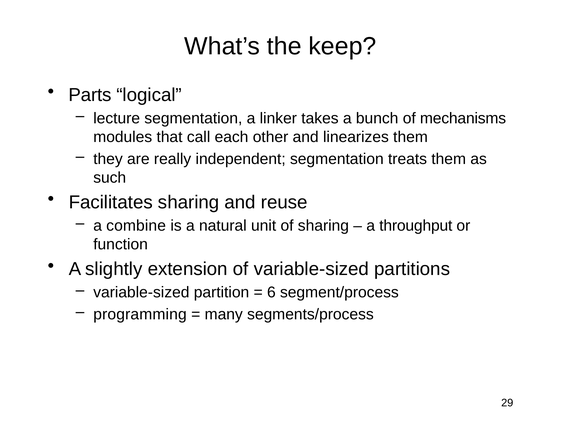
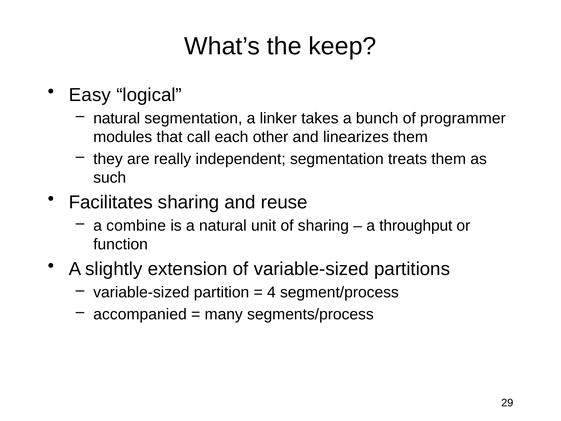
Parts: Parts -> Easy
lecture at (117, 118): lecture -> natural
mechanisms: mechanisms -> programmer
6: 6 -> 4
programming: programming -> accompanied
